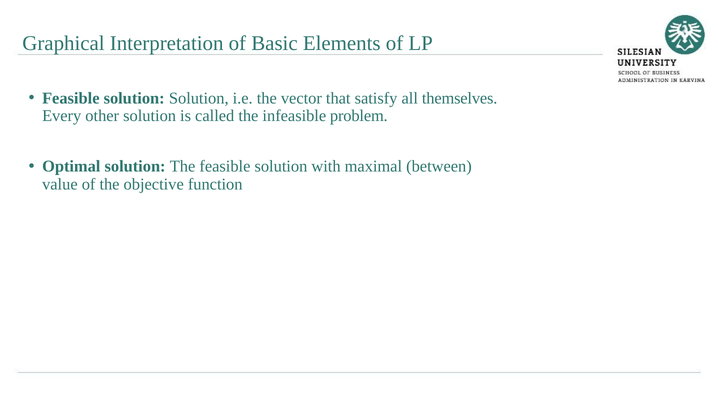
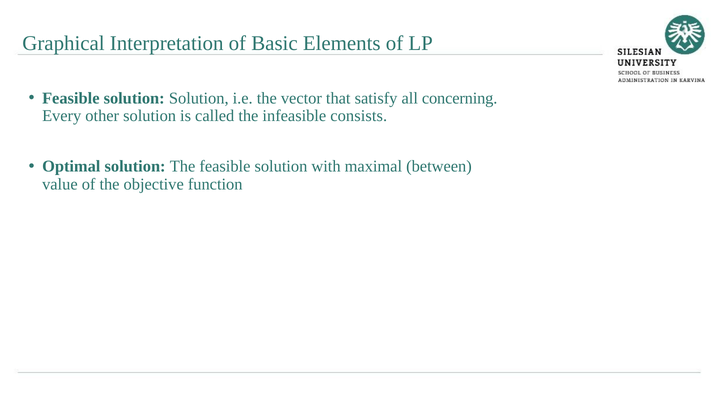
themselves: themselves -> concerning
problem: problem -> consists
